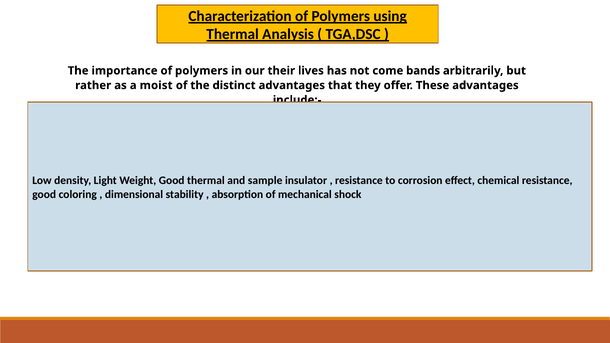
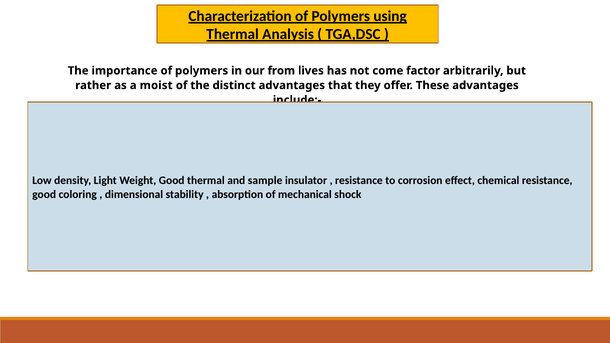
their: their -> from
bands: bands -> factor
